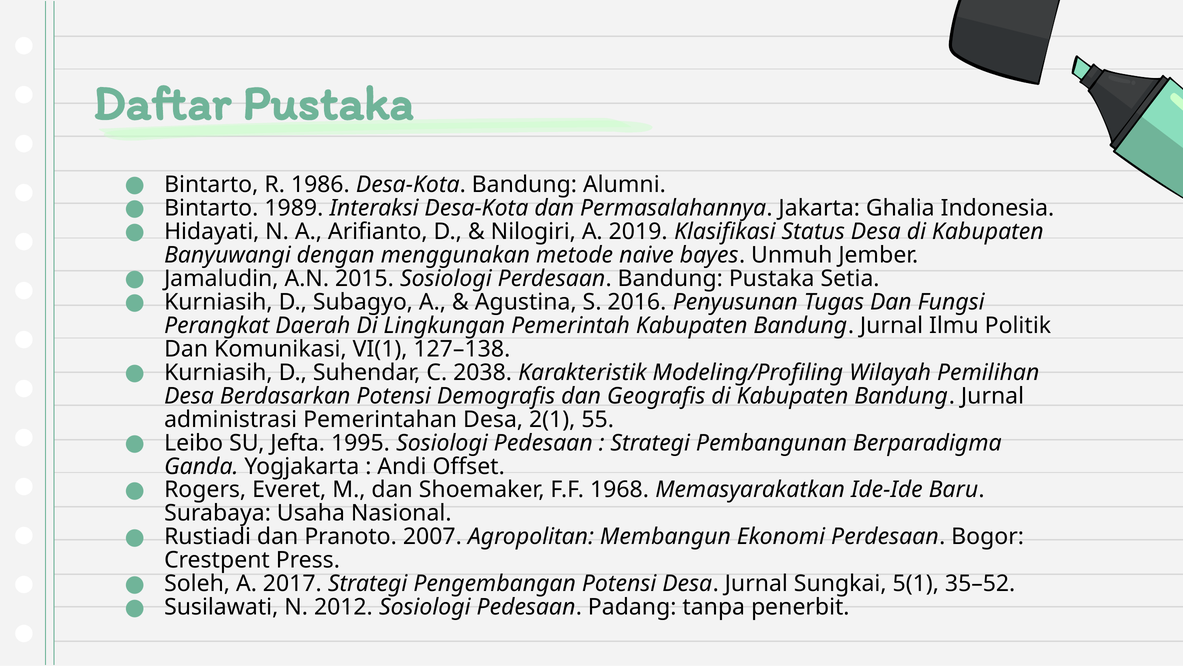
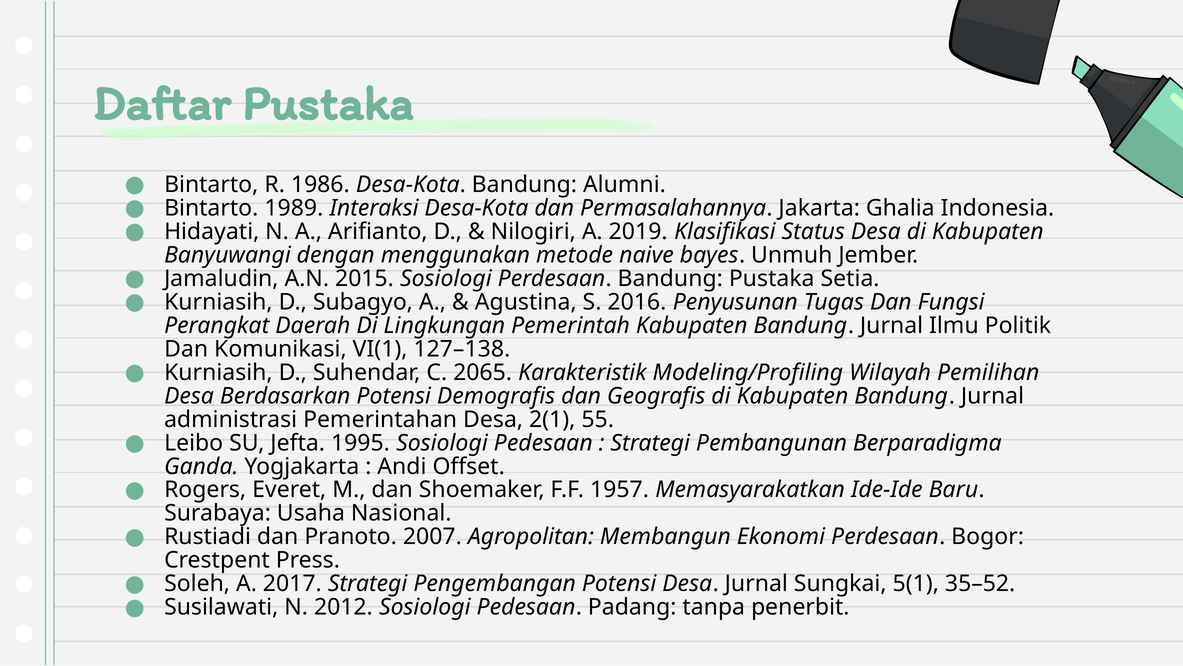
2038: 2038 -> 2065
1968: 1968 -> 1957
